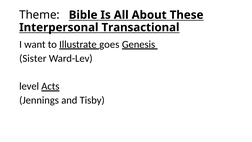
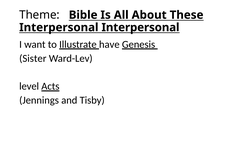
Interpersonal Transactional: Transactional -> Interpersonal
goes: goes -> have
